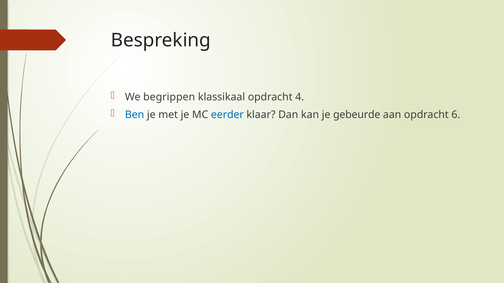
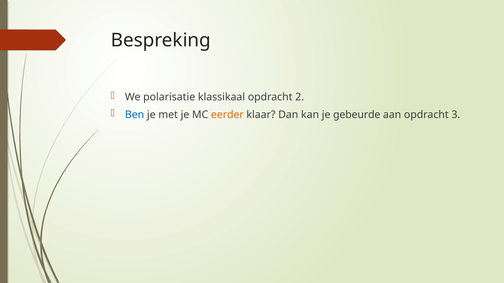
begrippen: begrippen -> polarisatie
4: 4 -> 2
eerder colour: blue -> orange
6: 6 -> 3
